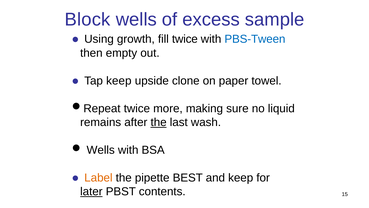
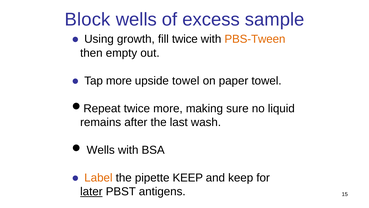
PBS-Tween colour: blue -> orange
Tap keep: keep -> more
upside clone: clone -> towel
the at (159, 122) underline: present -> none
pipette BEST: BEST -> KEEP
contents: contents -> antigens
